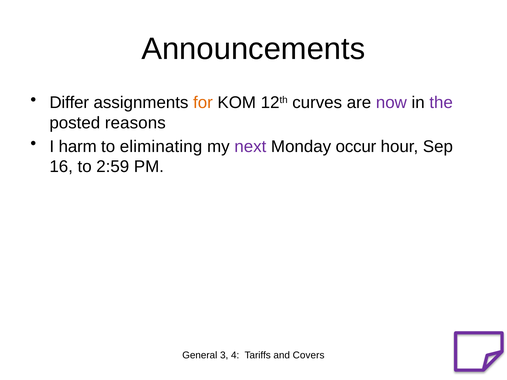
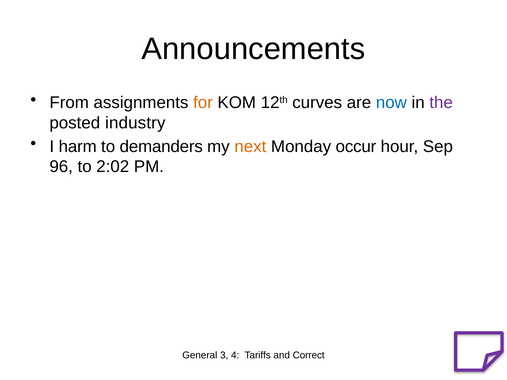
Differ: Differ -> From
now colour: purple -> blue
reasons: reasons -> industry
eliminating: eliminating -> demanders
next colour: purple -> orange
16: 16 -> 96
2:59: 2:59 -> 2:02
Covers: Covers -> Correct
